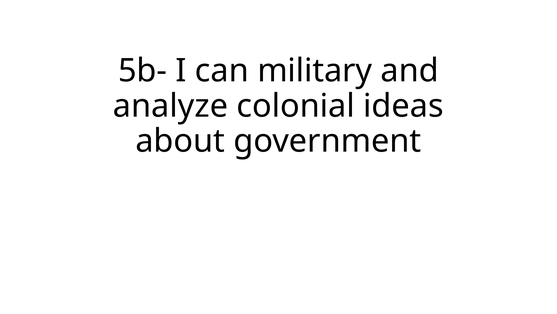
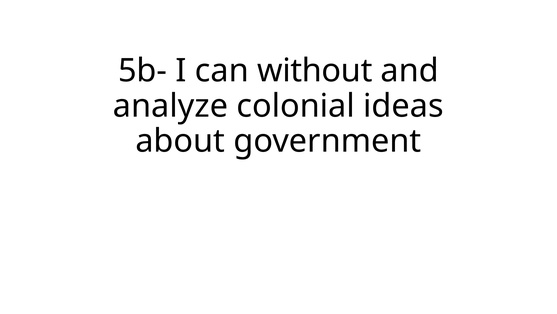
military: military -> without
